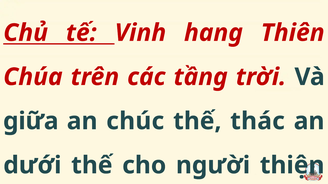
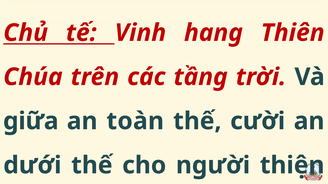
chúc: chúc -> toàn
thác: thác -> cười
